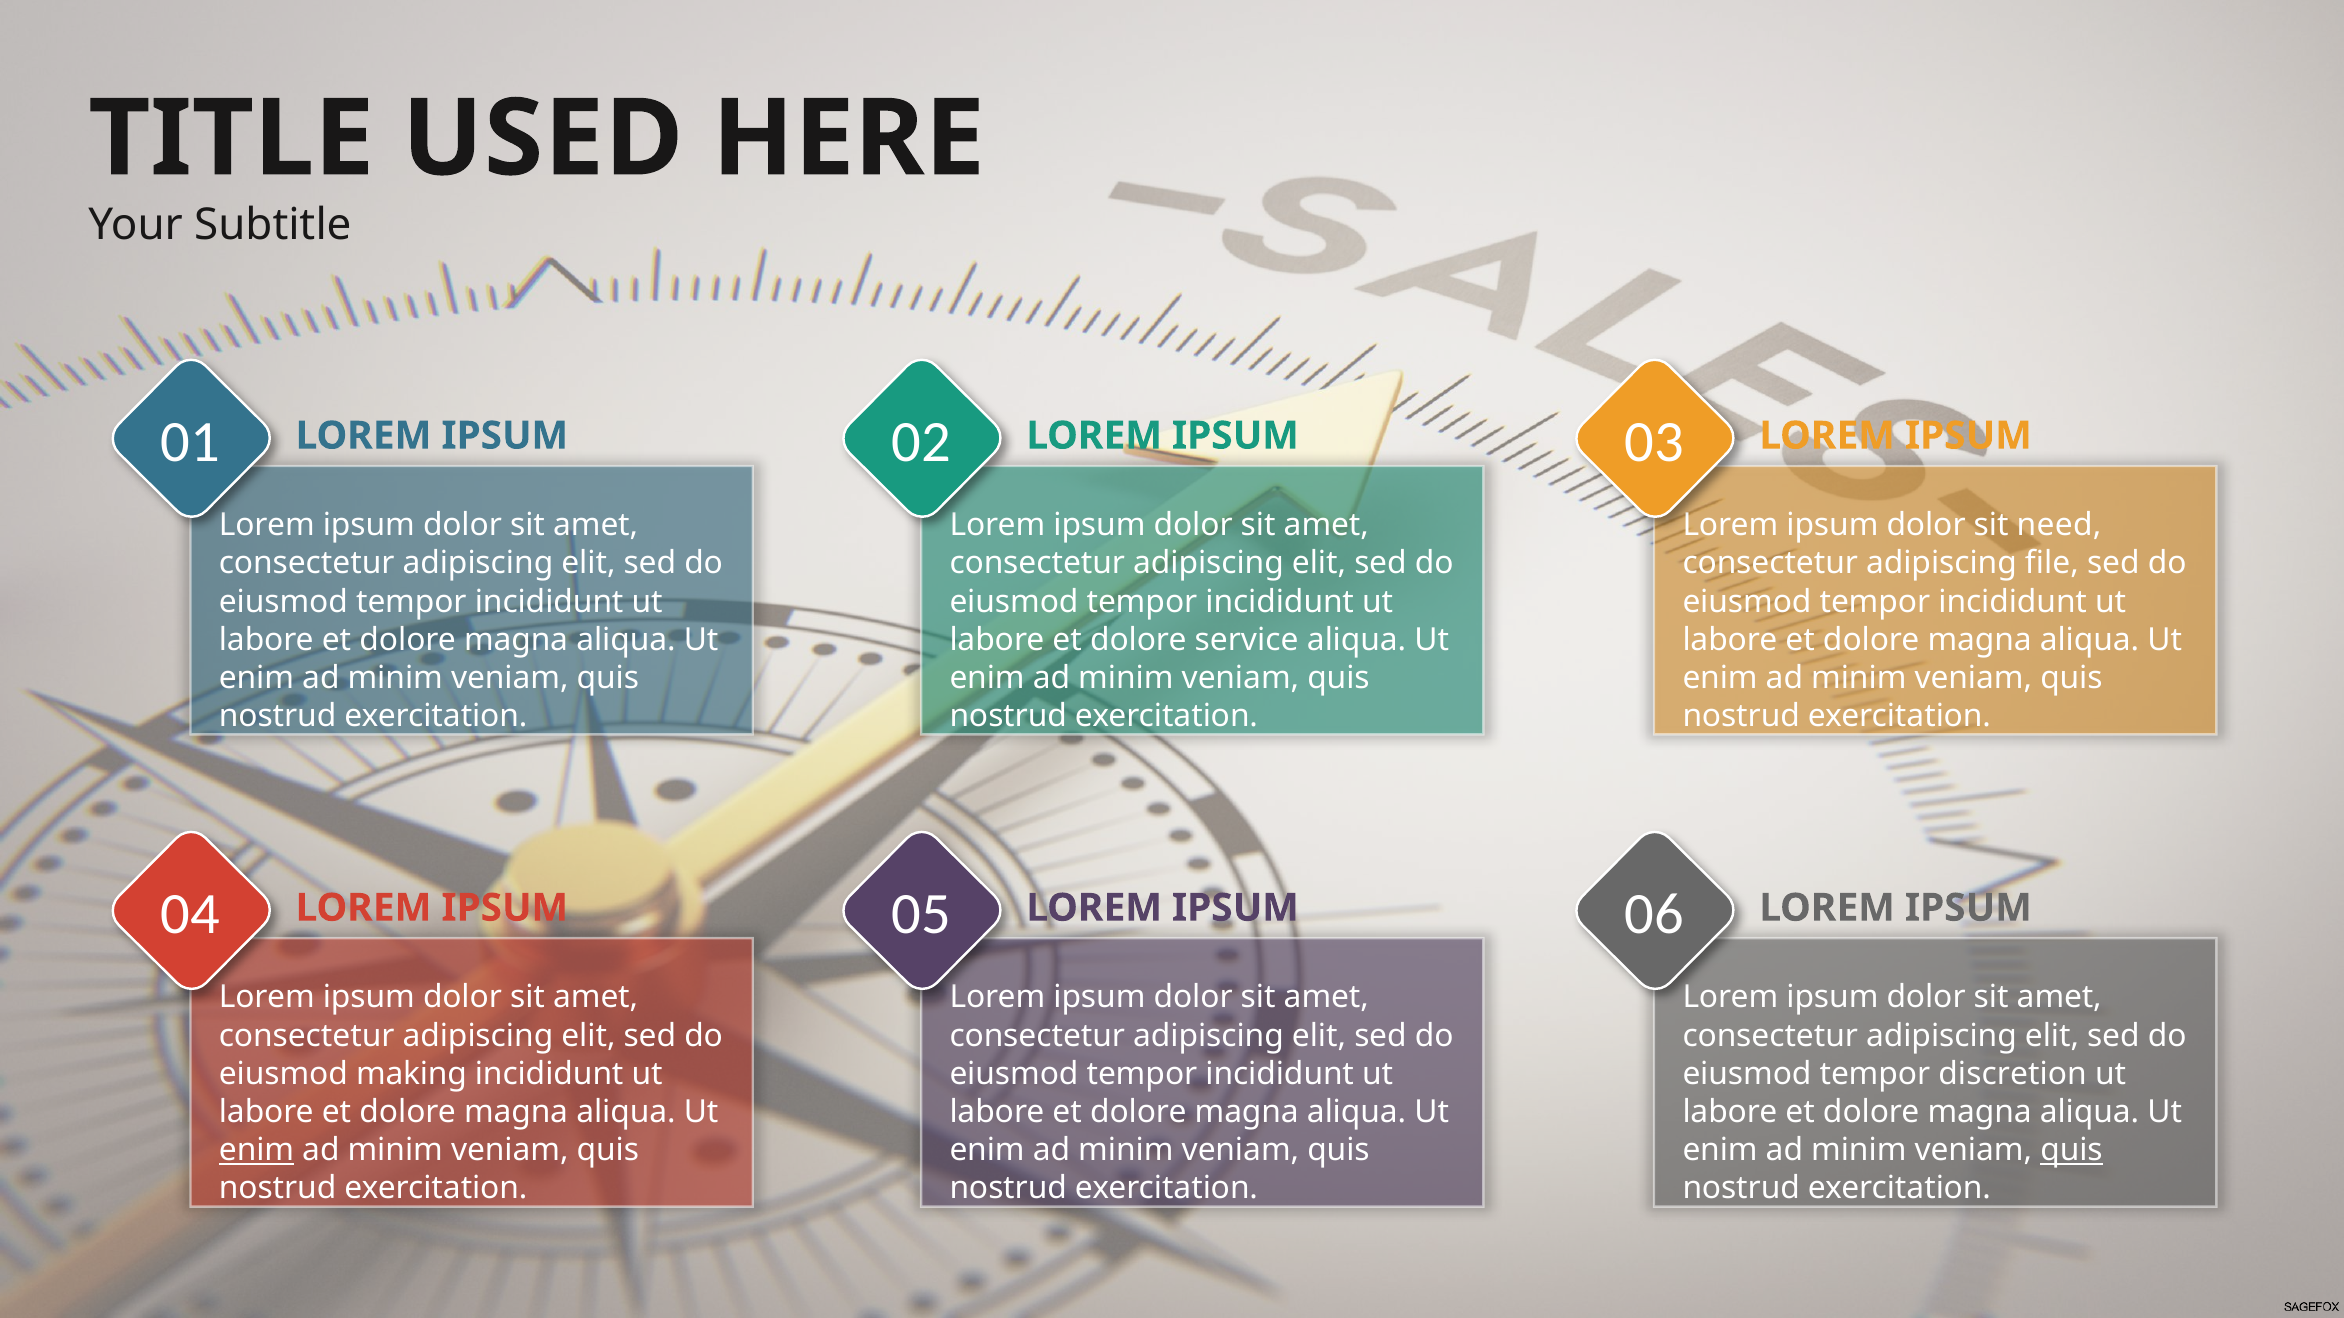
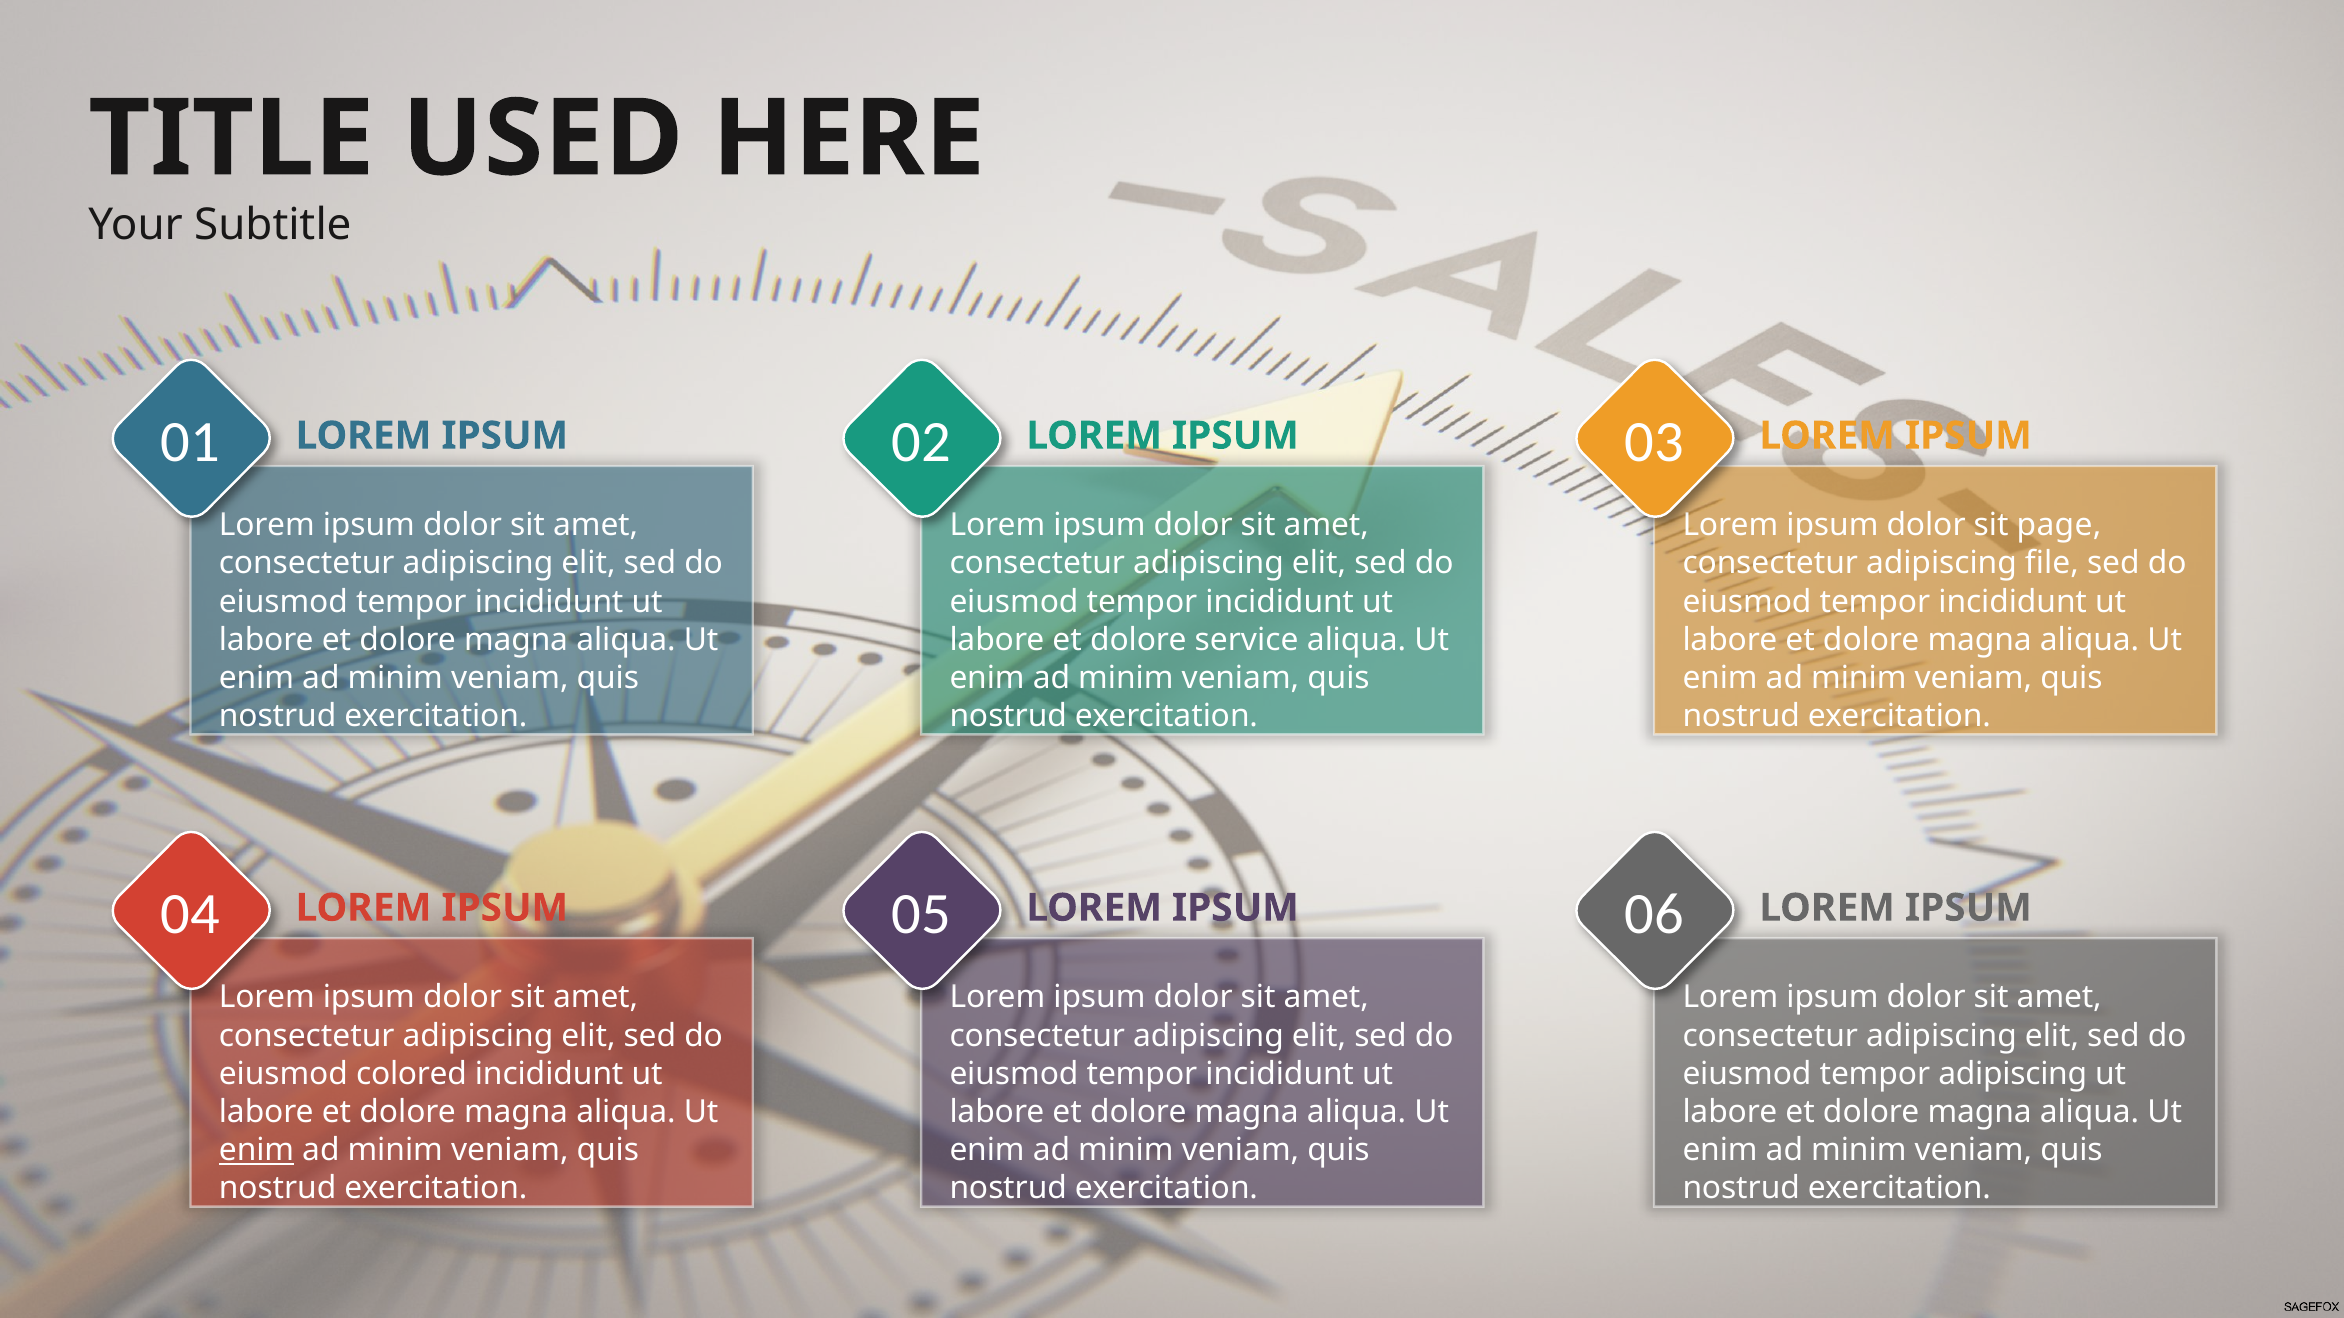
need: need -> page
making: making -> colored
tempor discretion: discretion -> adipiscing
quis at (2071, 1150) underline: present -> none
